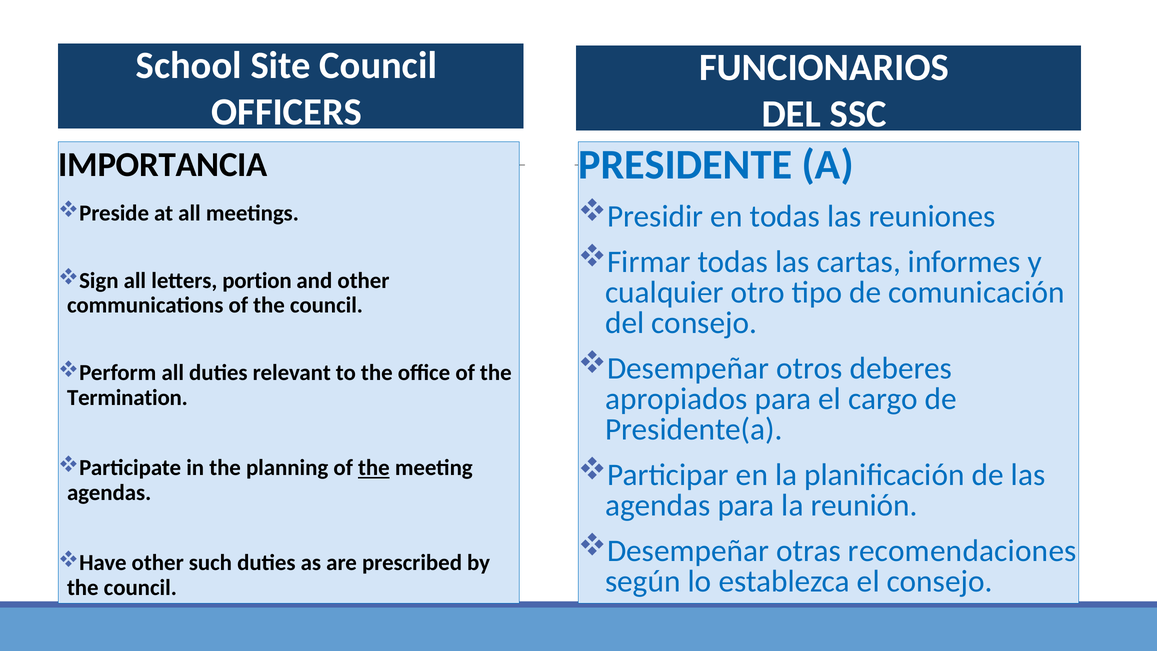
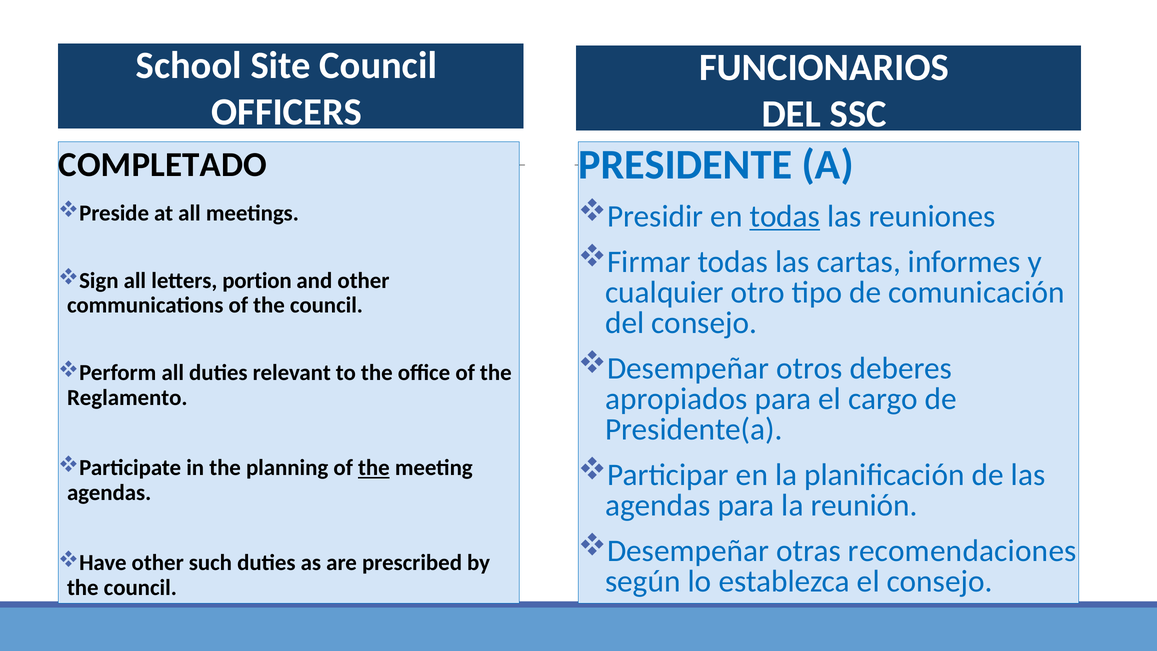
IMPORTANCIA: IMPORTANCIA -> COMPLETADO
todas at (785, 216) underline: none -> present
Termination: Termination -> Reglamento
